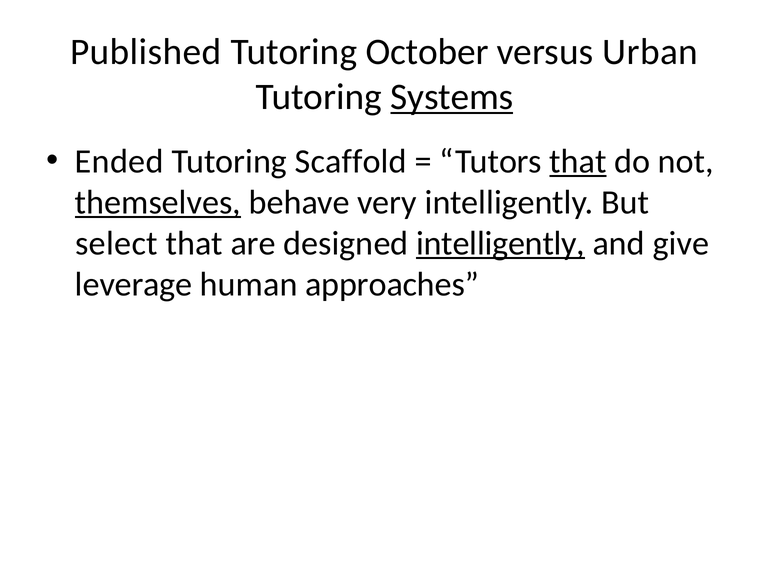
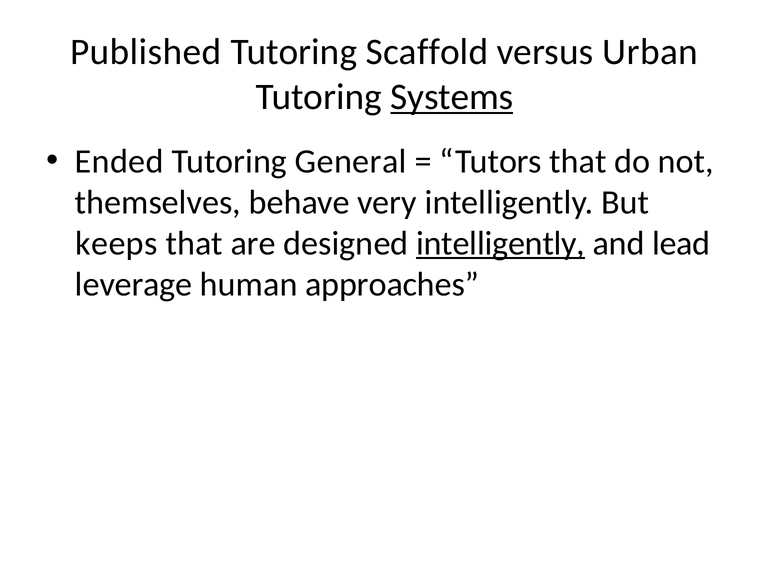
October: October -> Scaffold
Scaffold: Scaffold -> General
that at (578, 161) underline: present -> none
themselves underline: present -> none
select: select -> keeps
give: give -> lead
